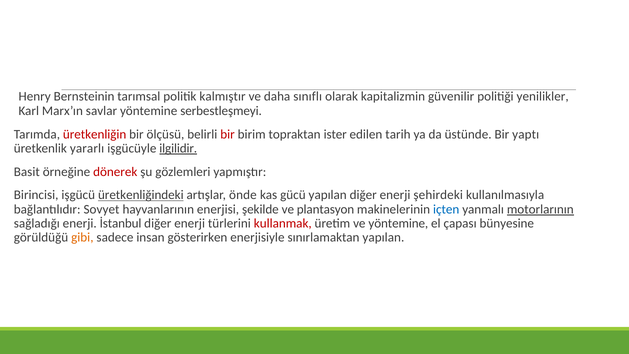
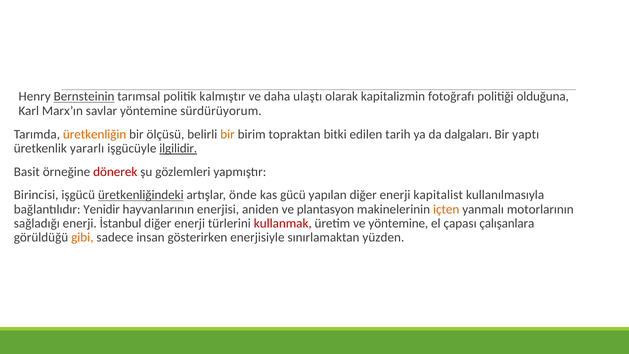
Bernsteinin underline: none -> present
sınıflı: sınıflı -> ulaştı
güvenilir: güvenilir -> fotoğrafı
yenilikler: yenilikler -> olduğuna
serbestleşmeyi: serbestleşmeyi -> sürdürüyorum
üretkenliğin colour: red -> orange
bir at (228, 134) colour: red -> orange
ister: ister -> bitki
üstünde: üstünde -> dalgaları
şehirdeki: şehirdeki -> kapitalist
Sovyet: Sovyet -> Yenidir
şekilde: şekilde -> aniden
içten colour: blue -> orange
motorlarının underline: present -> none
bünyesine: bünyesine -> çalışanlara
sınırlamaktan yapılan: yapılan -> yüzden
